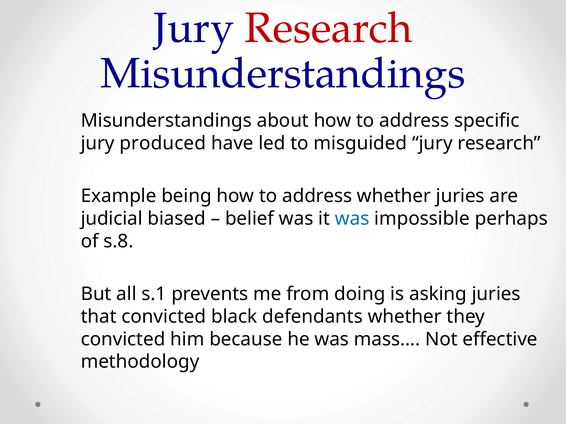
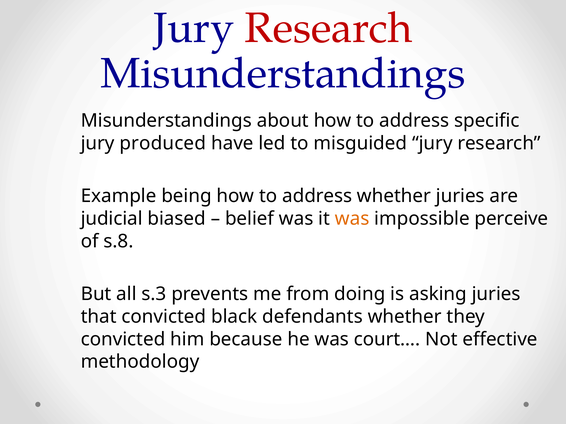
was at (352, 219) colour: blue -> orange
perhaps: perhaps -> perceive
s.1: s.1 -> s.3
mass…: mass… -> court…
